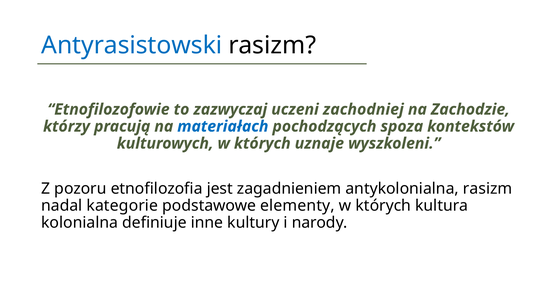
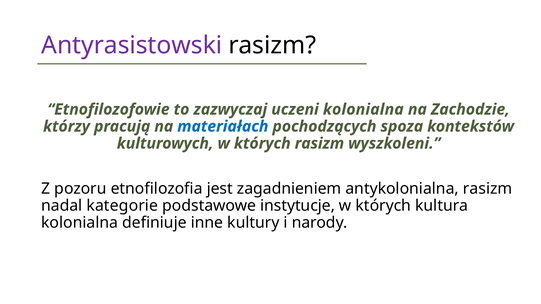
Antyrasistowski colour: blue -> purple
uczeni zachodniej: zachodniej -> kolonialna
uznaje at (319, 144): uznaje -> rasizm
elementy: elementy -> instytucje
